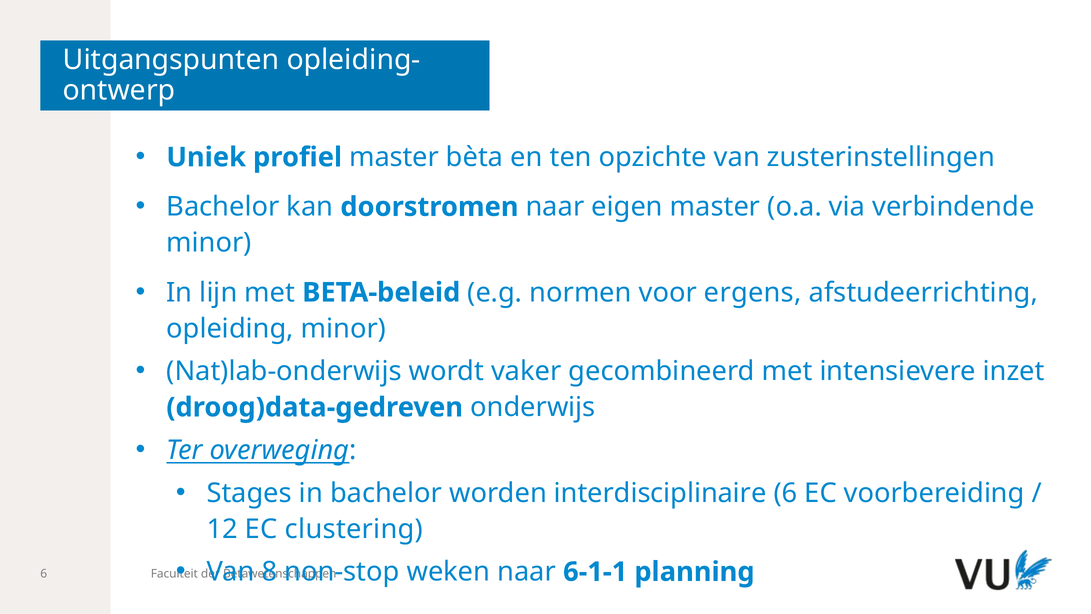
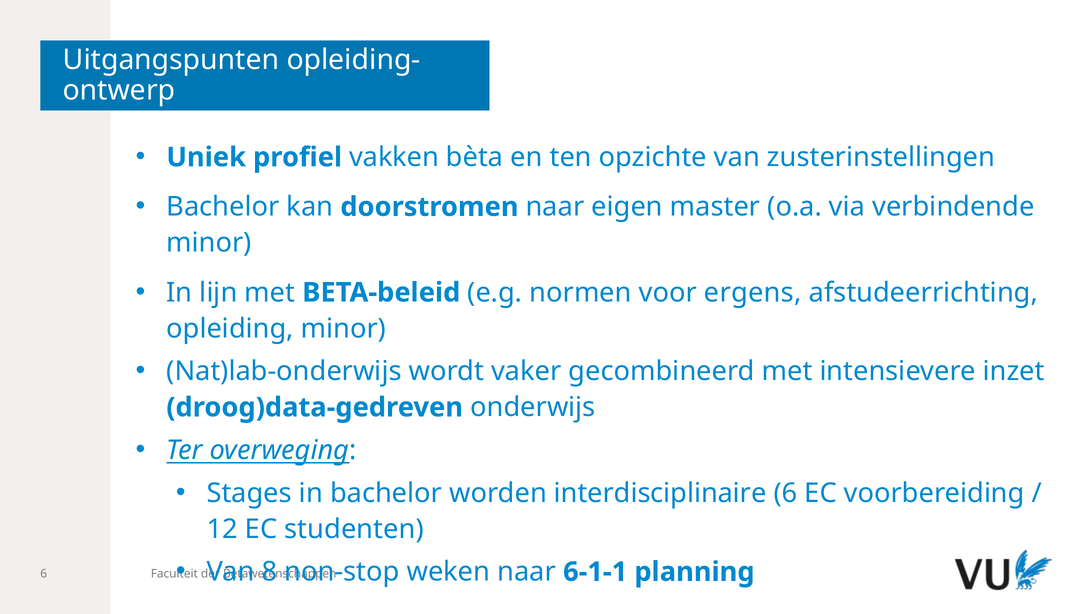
profiel master: master -> vakken
clustering: clustering -> studenten
